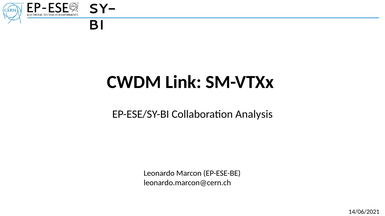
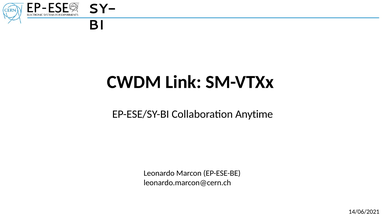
Analysis: Analysis -> Anytime
